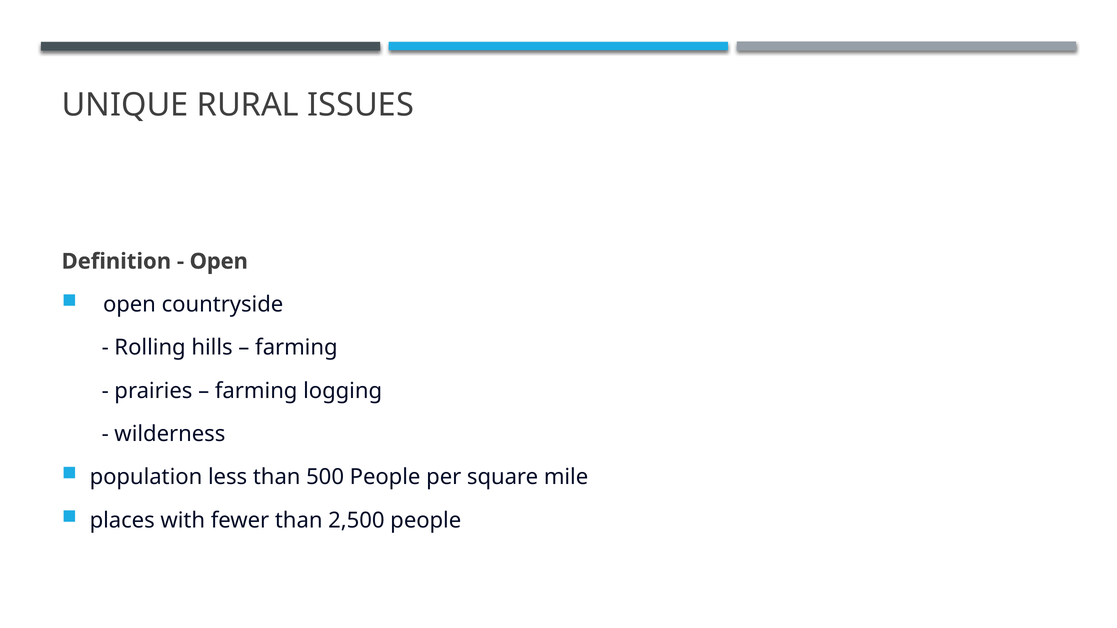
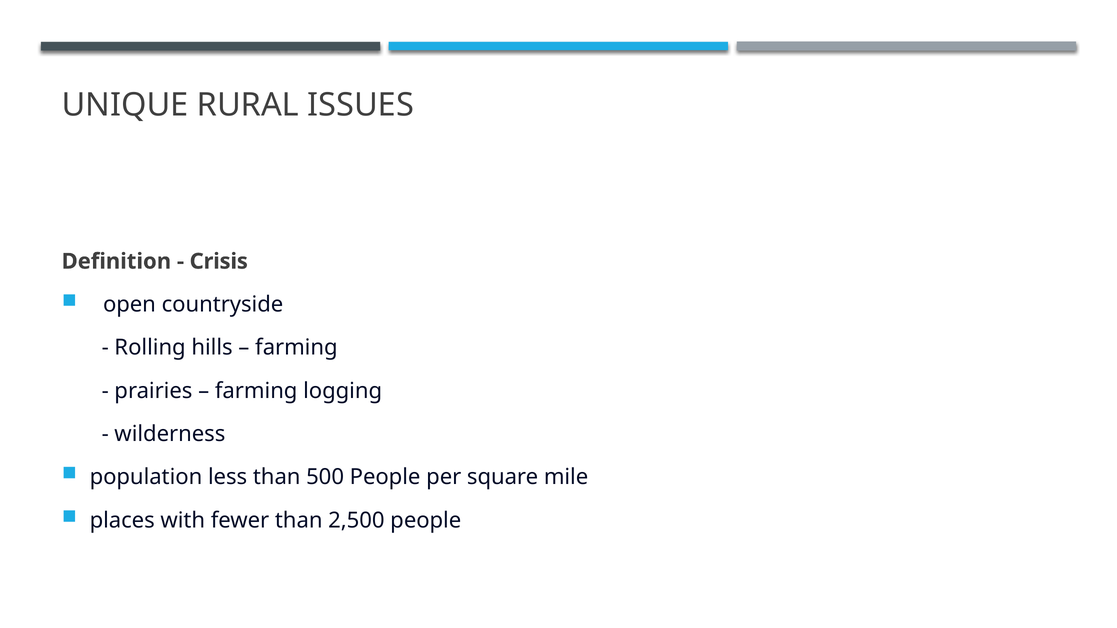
Open at (219, 262): Open -> Crisis
